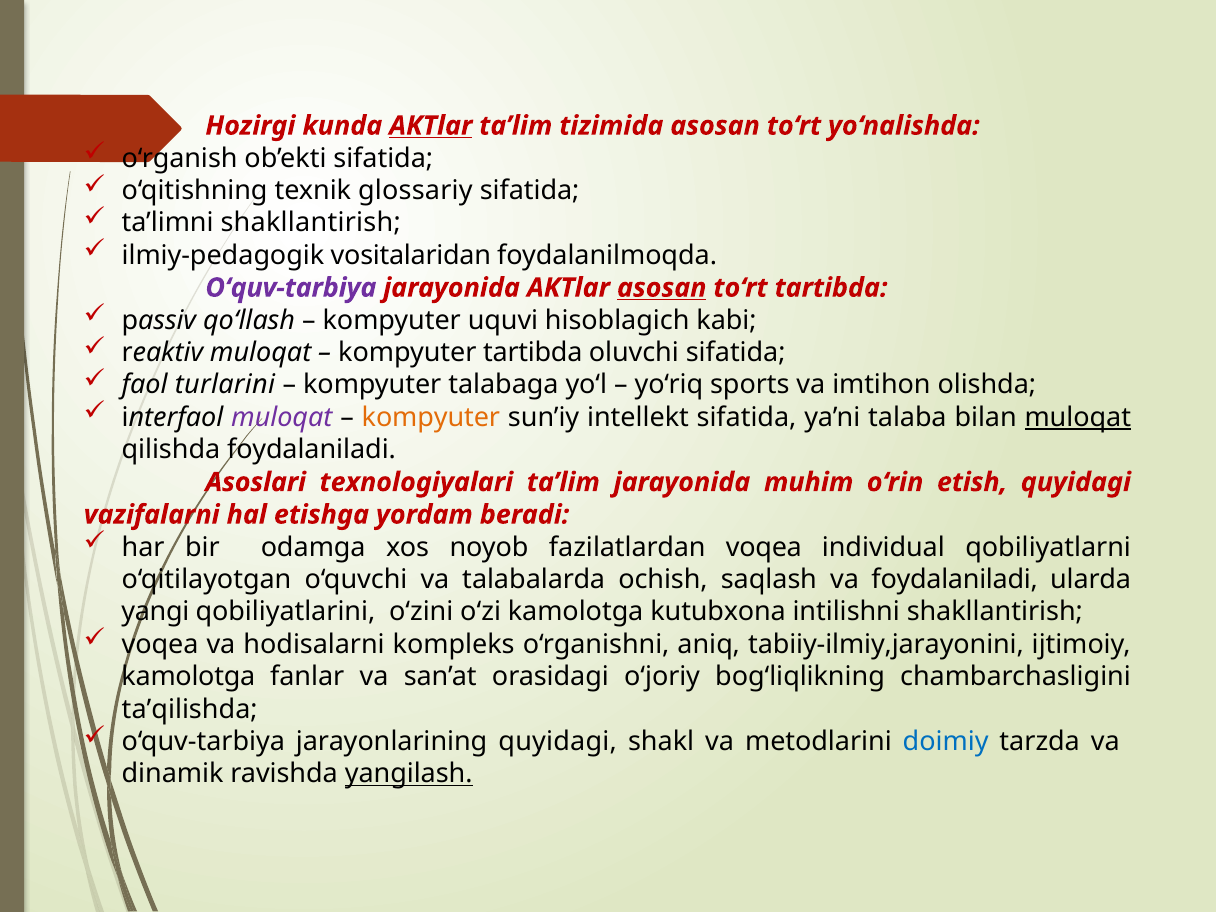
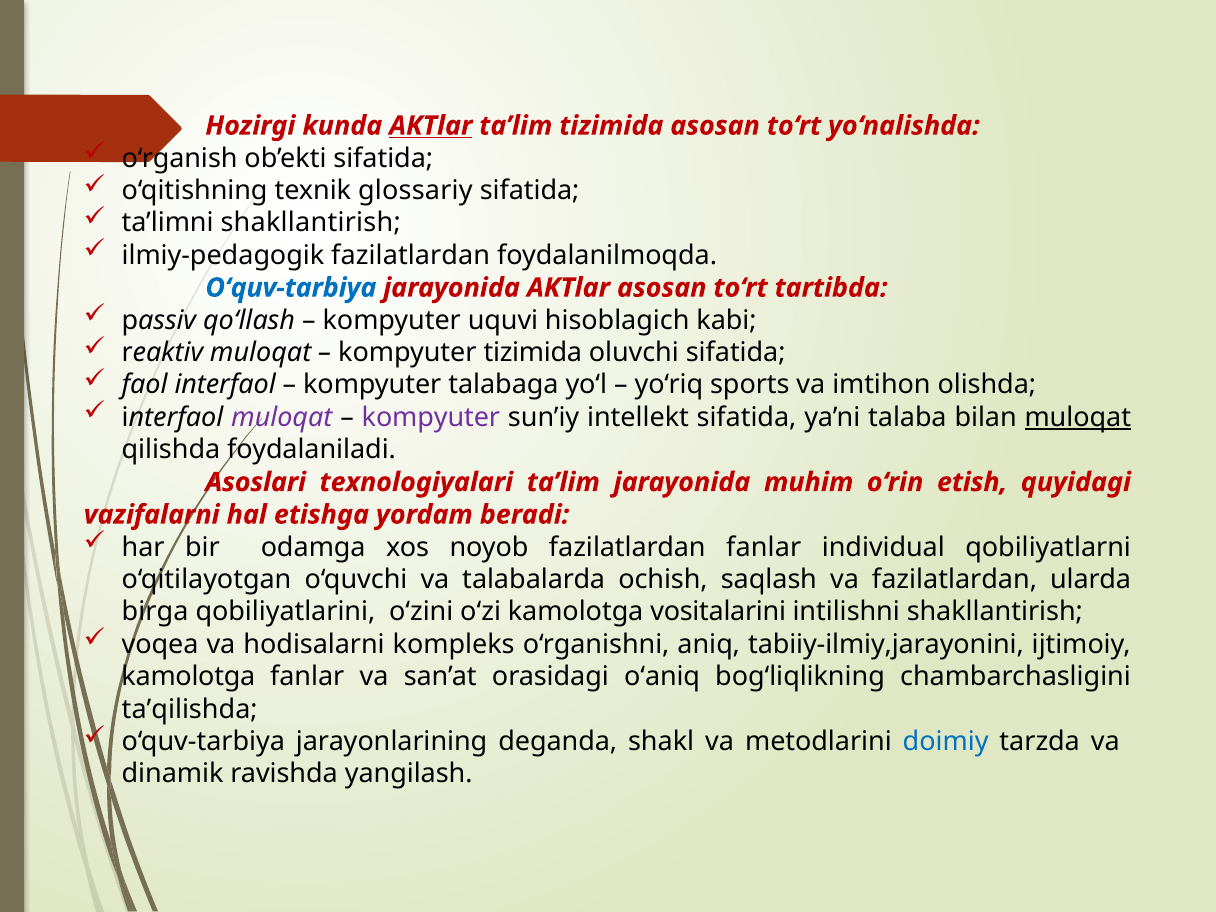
ilmiy-pedagogik vositalaridan: vositalaridan -> fazilatlardan
O‘quv-tarbiya at (291, 288) colour: purple -> blue
asosan at (662, 288) underline: present -> none
kompyuter tartibda: tartibda -> tizimida
faol turlarini: turlarini -> interfaol
kompyuter at (431, 417) colour: orange -> purple
fazilatlardan voqea: voqea -> fanlar
va foydalaniladi: foydalaniladi -> fazilatlardan
yangi: yangi -> birga
kutubxona: kutubxona -> vositalarini
o‘joriy: o‘joriy -> o‘aniq
jarayonlarining quyidagi: quyidagi -> deganda
yangilash underline: present -> none
